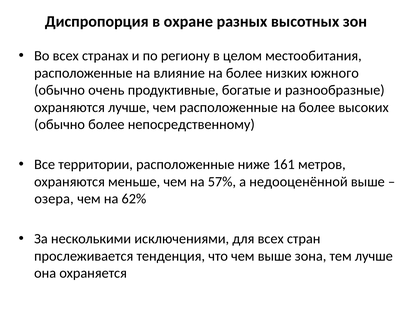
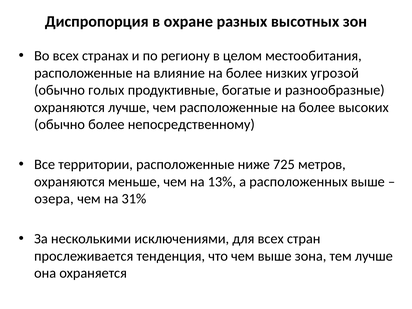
южного: южного -> угрозой
очень: очень -> голых
161: 161 -> 725
57%: 57% -> 13%
недооценённой: недооценённой -> расположенных
62%: 62% -> 31%
